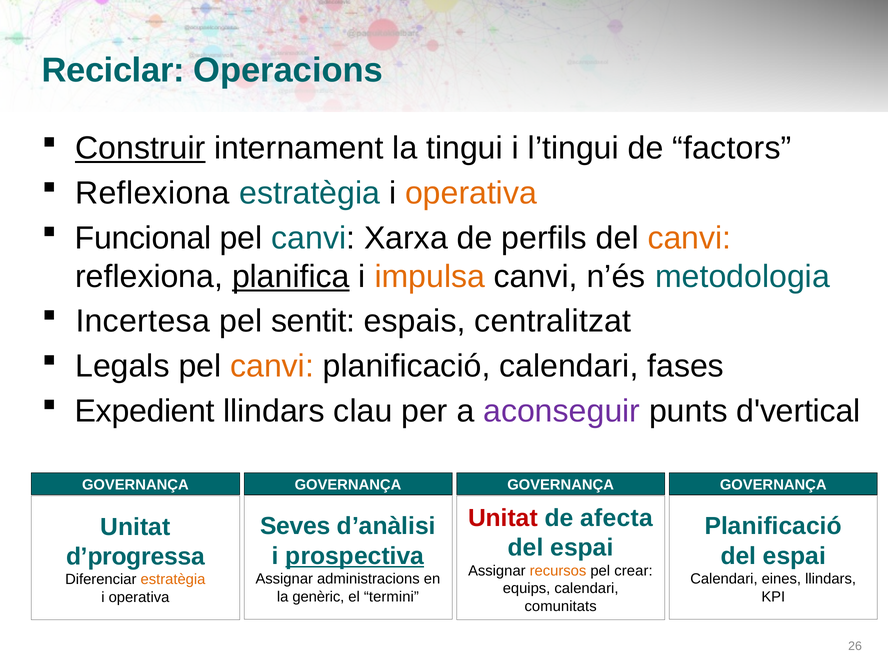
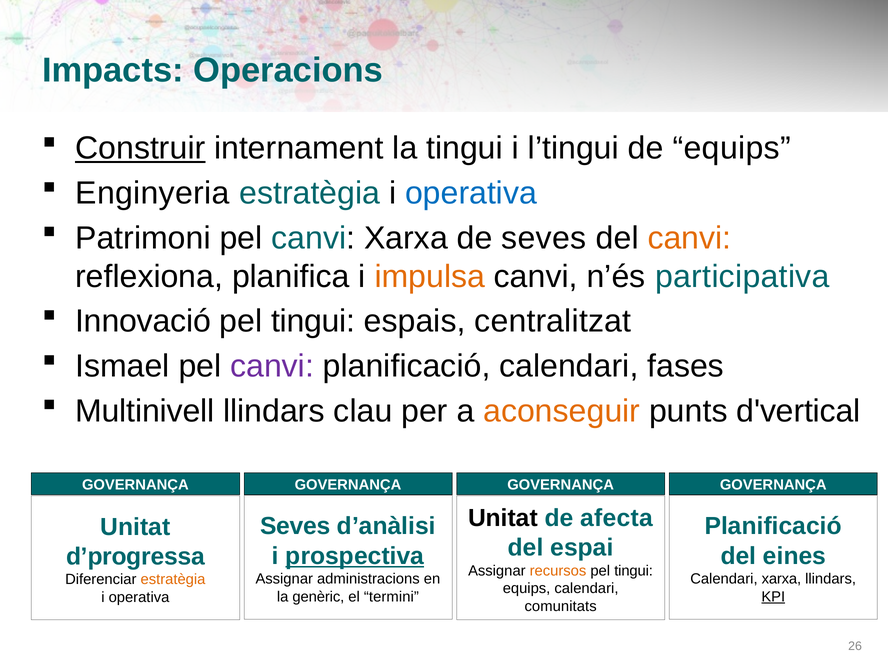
Reciclar: Reciclar -> Impacts
de factors: factors -> equips
Reflexiona at (153, 193): Reflexiona -> Enginyeria
operativa at (471, 193) colour: orange -> blue
Funcional: Funcional -> Patrimoni
de perfils: perfils -> seves
planifica underline: present -> none
metodologia: metodologia -> participativa
Incertesa: Incertesa -> Innovació
sentit at (313, 321): sentit -> tingui
Legals: Legals -> Ismael
canvi at (272, 366) colour: orange -> purple
Expedient: Expedient -> Multinivell
aconseguir colour: purple -> orange
Unitat at (503, 518) colour: red -> black
espai at (794, 556): espai -> eines
crear at (633, 571): crear -> tingui
Calendari eines: eines -> xarxa
KPI underline: none -> present
